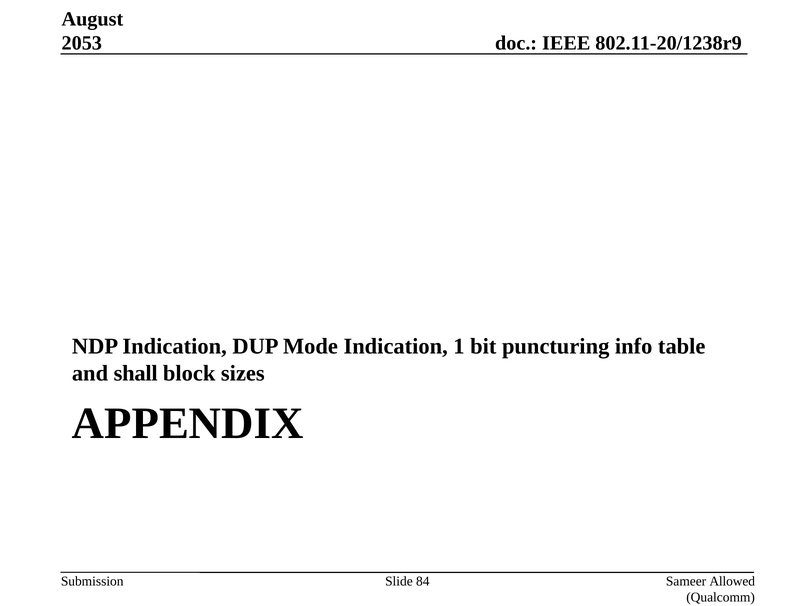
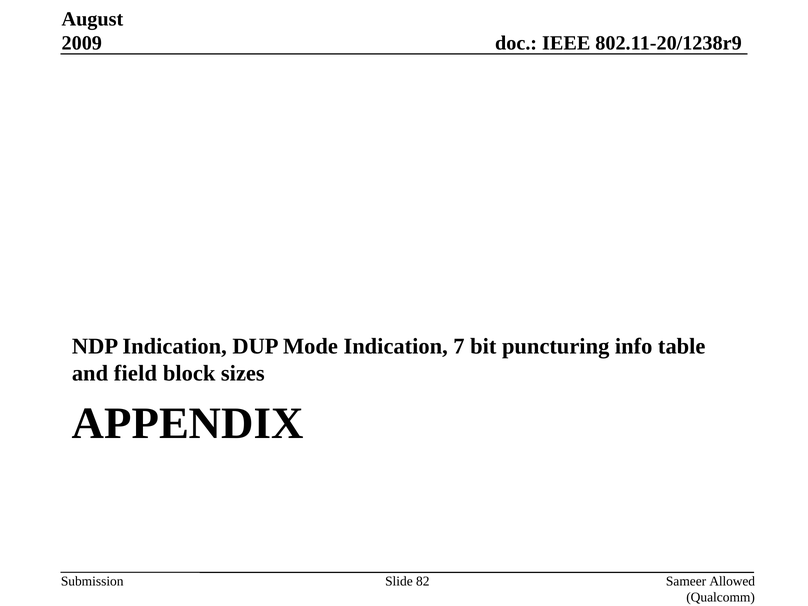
2053: 2053 -> 2009
1: 1 -> 7
shall: shall -> field
84: 84 -> 82
